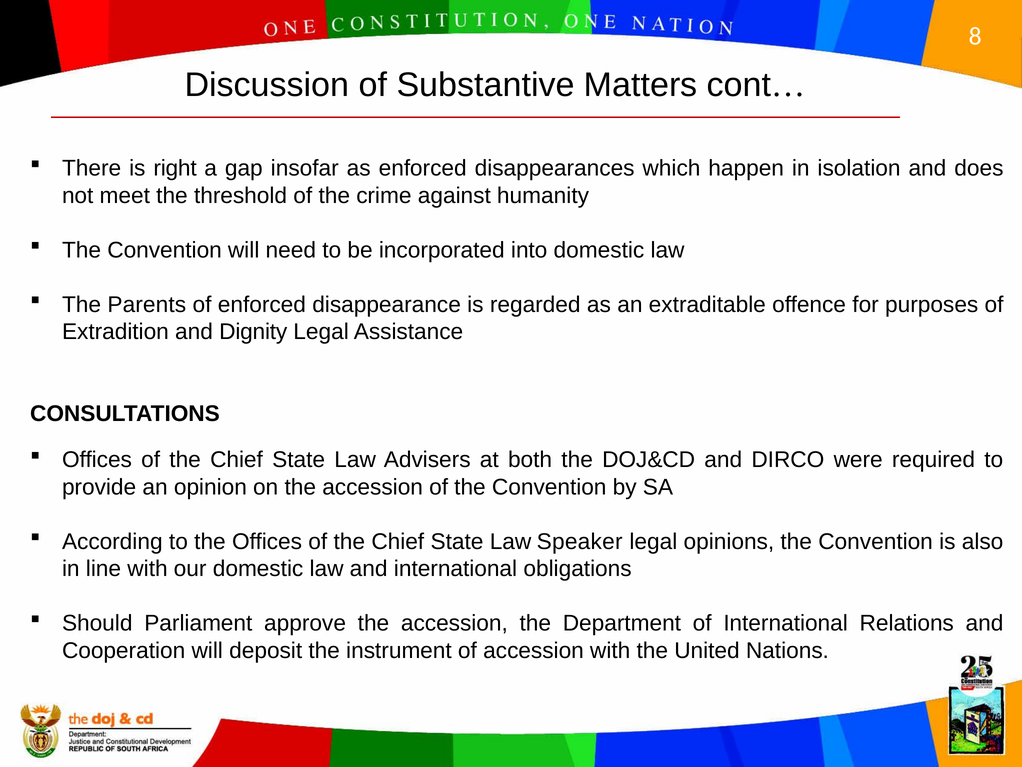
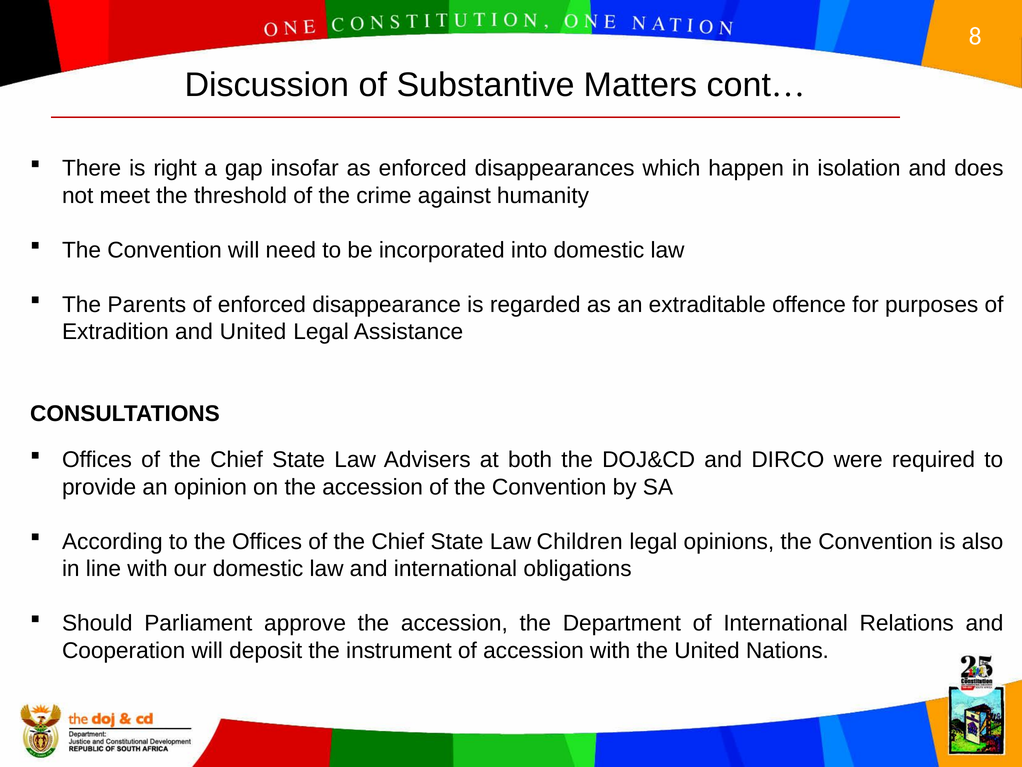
and Dignity: Dignity -> United
Speaker: Speaker -> Children
